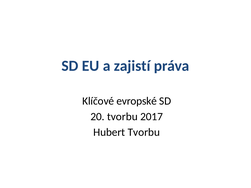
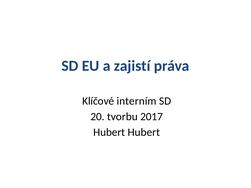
evropské: evropské -> interním
Hubert Tvorbu: Tvorbu -> Hubert
